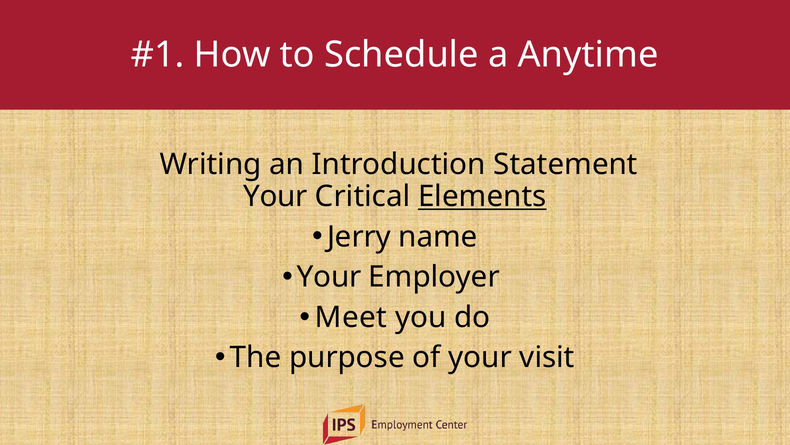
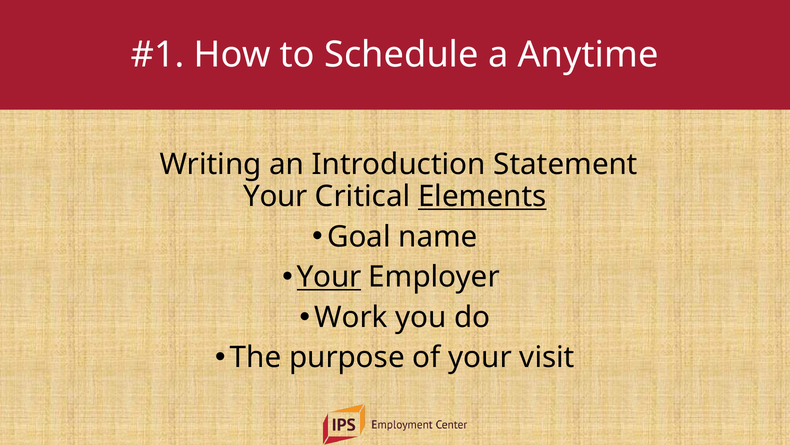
Jerry: Jerry -> Goal
Your at (329, 277) underline: none -> present
Meet: Meet -> Work
